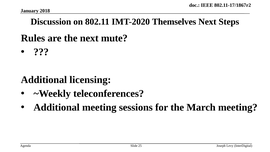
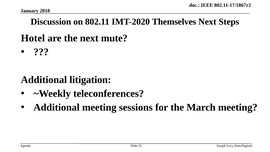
Rules: Rules -> Hotel
licensing: licensing -> litigation
